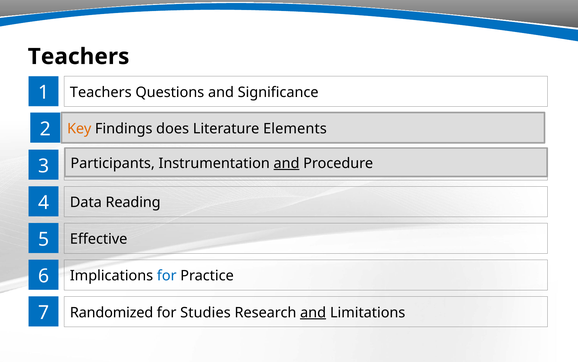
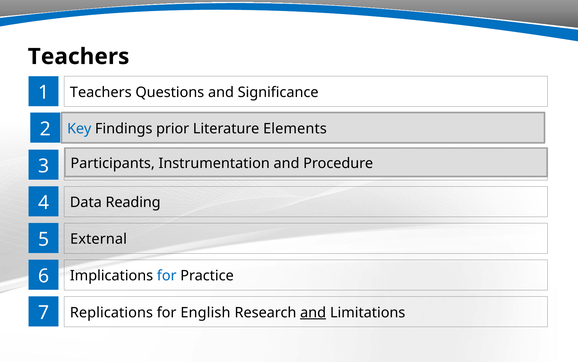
Key colour: orange -> blue
does: does -> prior
and at (287, 163) underline: present -> none
Effective: Effective -> External
Randomized: Randomized -> Replications
Studies: Studies -> English
